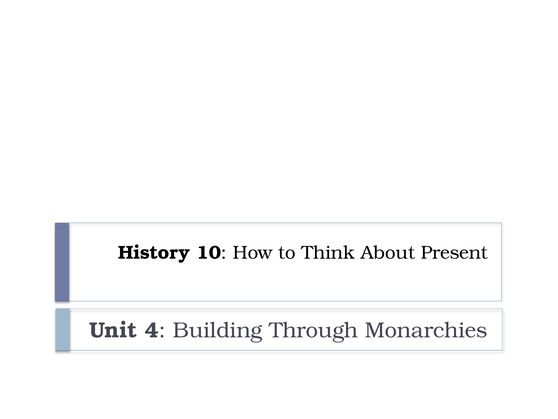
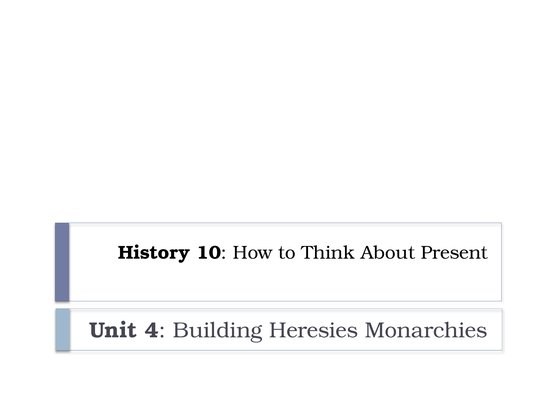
Through: Through -> Heresies
